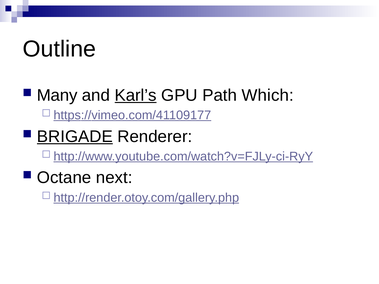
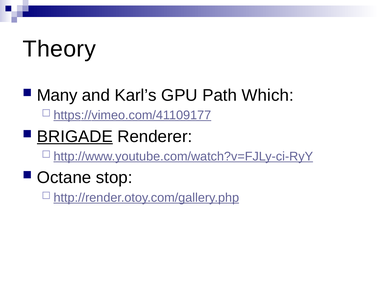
Outline: Outline -> Theory
Karl’s underline: present -> none
next: next -> stop
